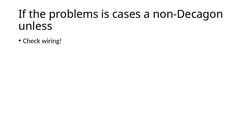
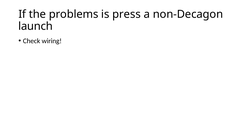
cases: cases -> press
unless: unless -> launch
